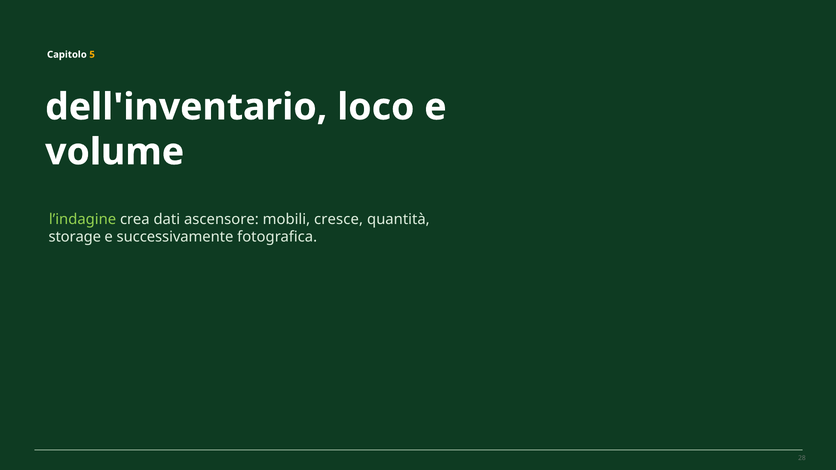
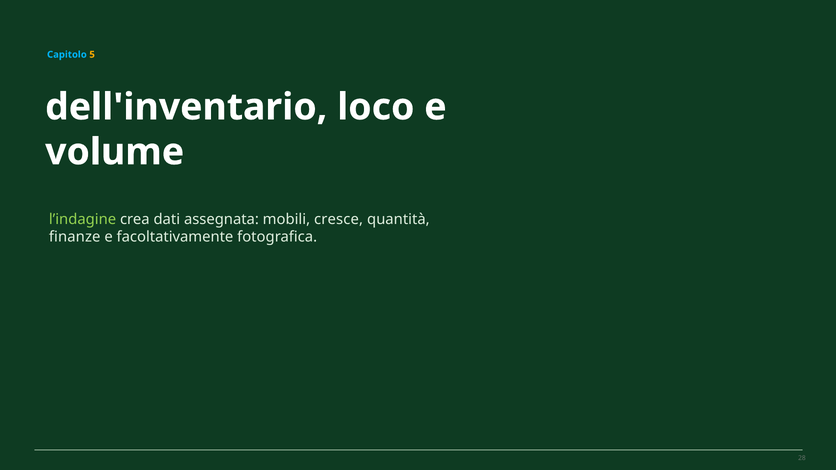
Capitolo colour: white -> light blue
ascensore: ascensore -> assegnata
storage: storage -> finanze
successivamente: successivamente -> facoltativamente
